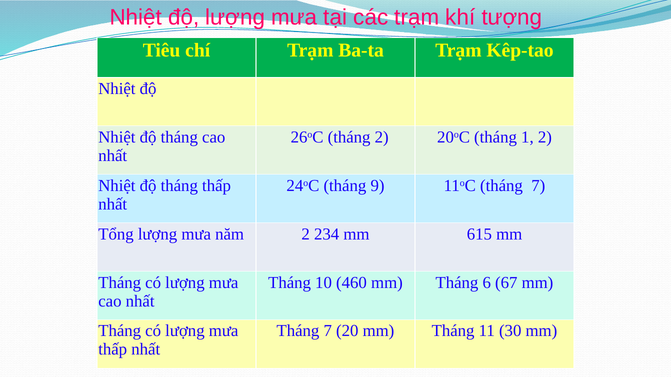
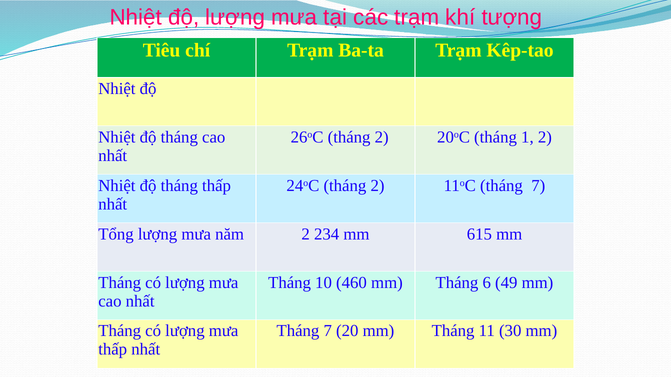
24oC tháng 9: 9 -> 2
67: 67 -> 49
